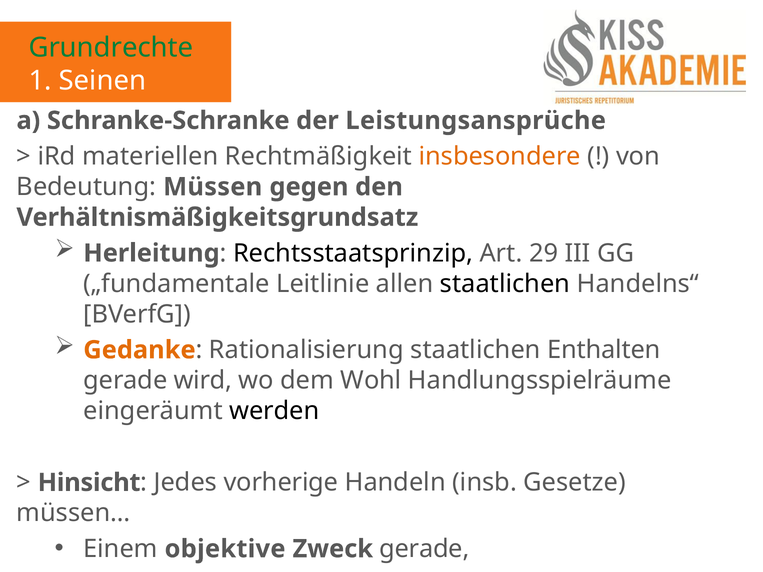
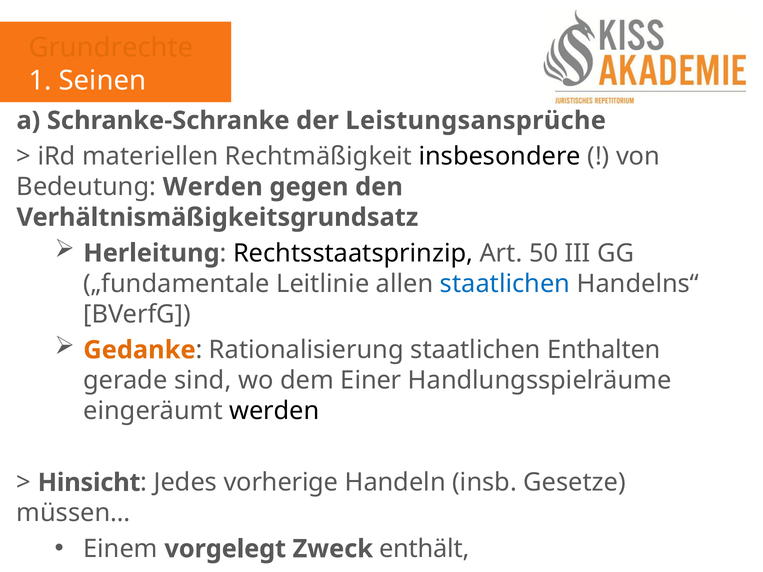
Grundrechte colour: green -> orange
insbesondere colour: orange -> black
Bedeutung Müssen: Müssen -> Werden
29: 29 -> 50
staatlichen at (505, 284) colour: black -> blue
wird: wird -> sind
Wohl: Wohl -> Einer
objektive: objektive -> vorgelegt
Zweck gerade: gerade -> enthält
